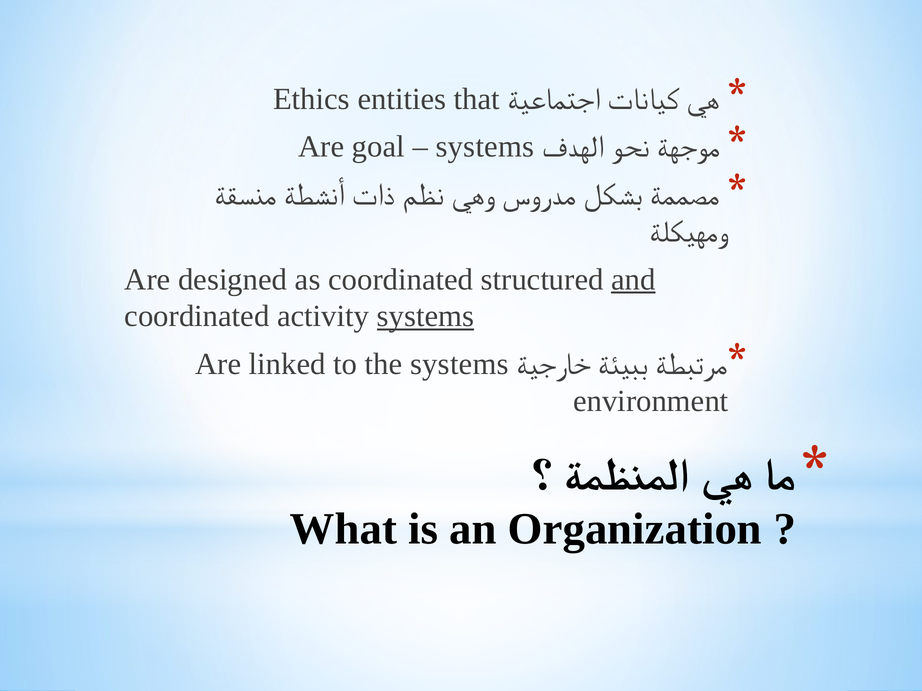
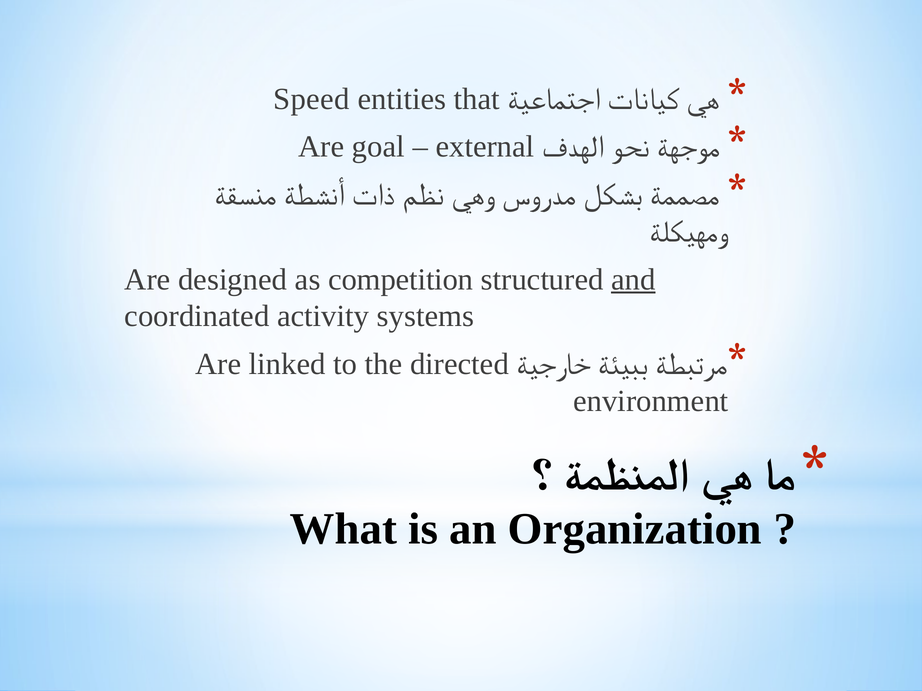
Ethics: Ethics -> Speed
systems at (485, 147): systems -> external
as coordinated: coordinated -> competition
systems at (425, 316) underline: present -> none
the systems: systems -> directed
